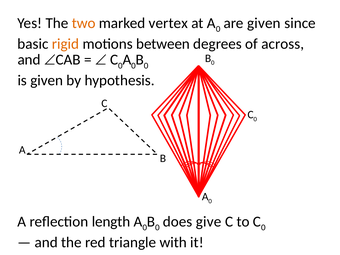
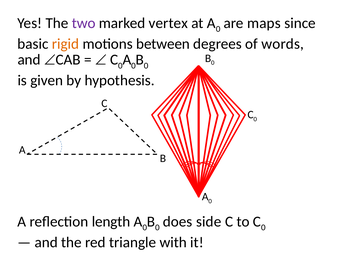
two colour: orange -> purple
are given: given -> maps
across: across -> words
give: give -> side
